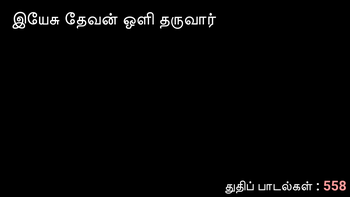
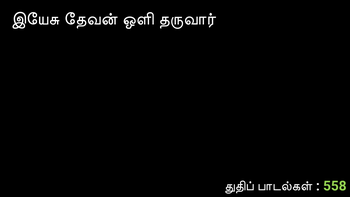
558 colour: pink -> light green
